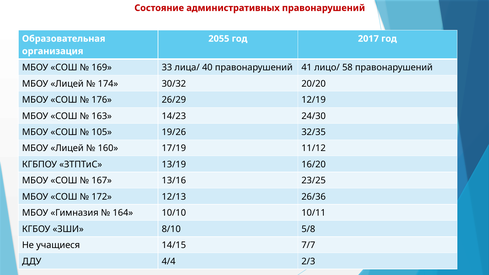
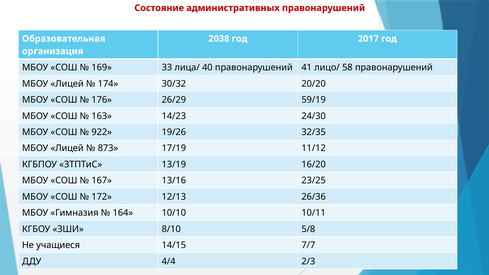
2055: 2055 -> 2038
12/19: 12/19 -> 59/19
105: 105 -> 922
160: 160 -> 873
